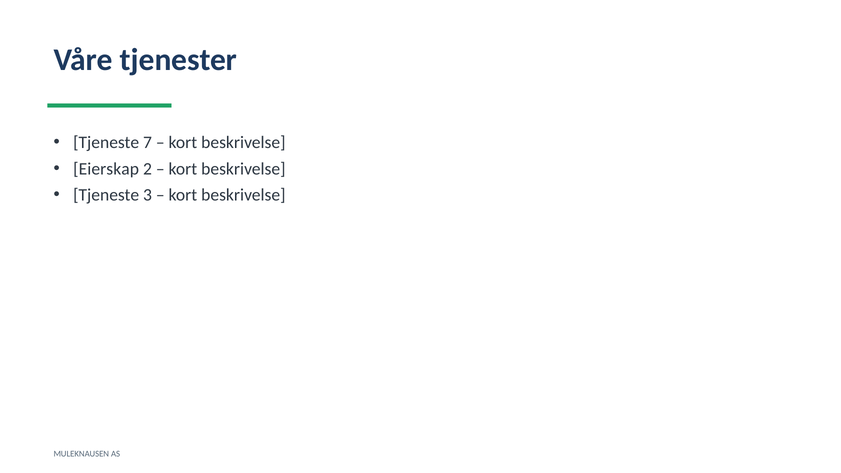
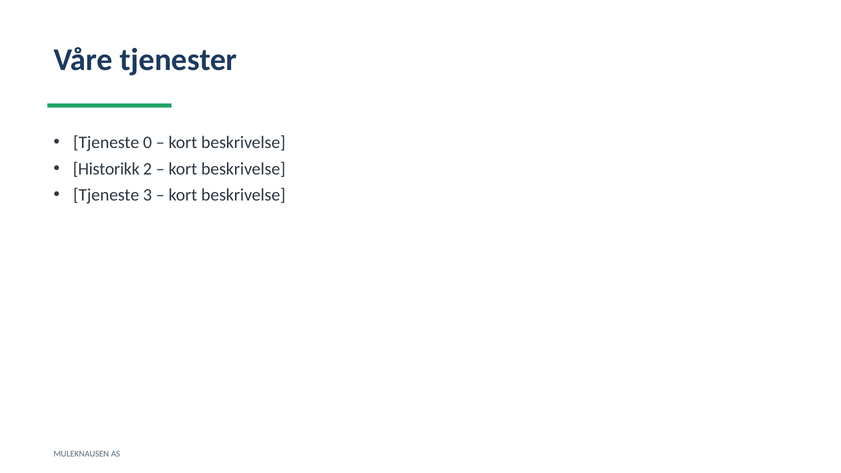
7: 7 -> 0
Eierskap: Eierskap -> Historikk
